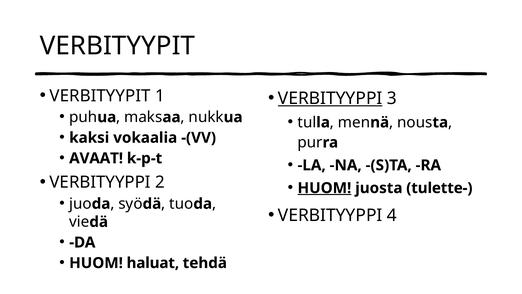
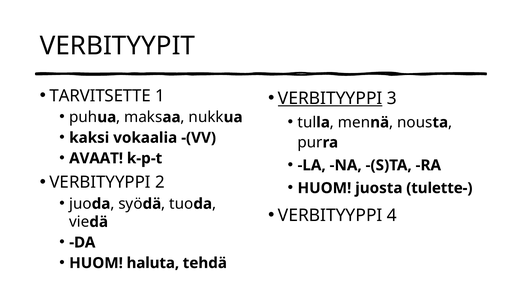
VERBITYYPIT at (100, 96): VERBITYYPIT -> TARVITSETTE
HUOM at (324, 188) underline: present -> none
haluat: haluat -> haluta
